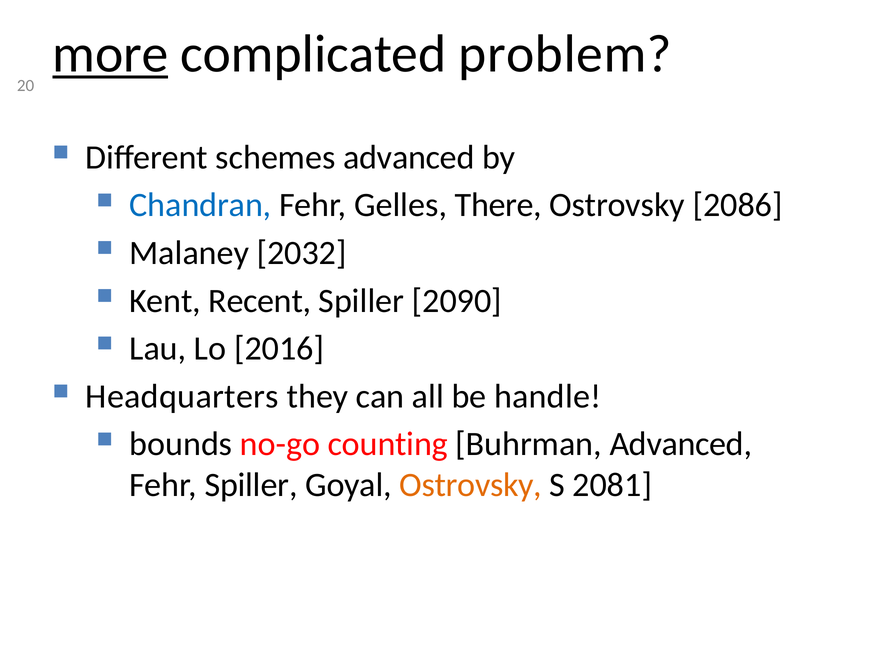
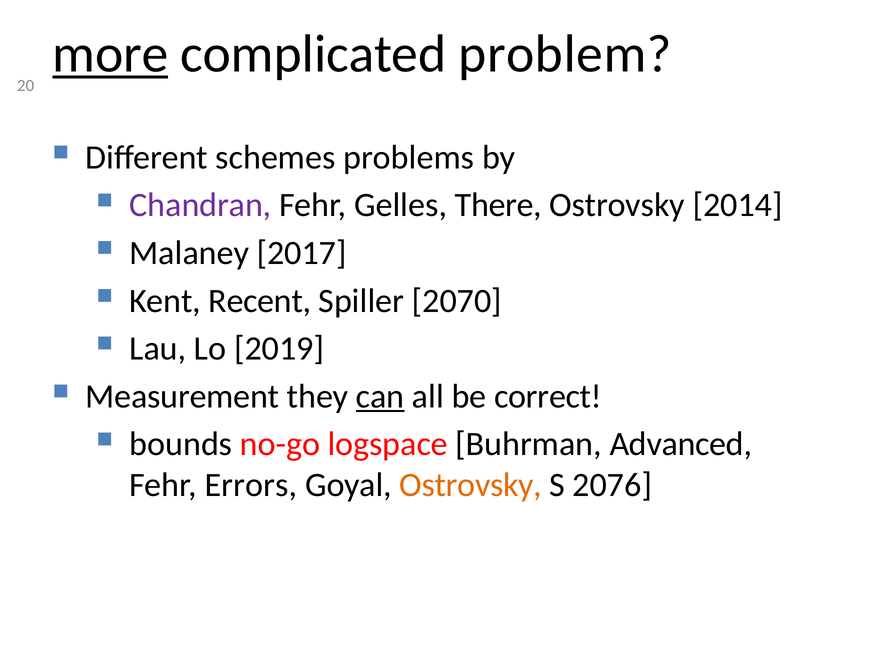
schemes advanced: advanced -> problems
Chandran colour: blue -> purple
2086: 2086 -> 2014
2032: 2032 -> 2017
2090: 2090 -> 2070
2016: 2016 -> 2019
Headquarters: Headquarters -> Measurement
can underline: none -> present
handle: handle -> correct
counting: counting -> logspace
Fehr Spiller: Spiller -> Errors
2081: 2081 -> 2076
